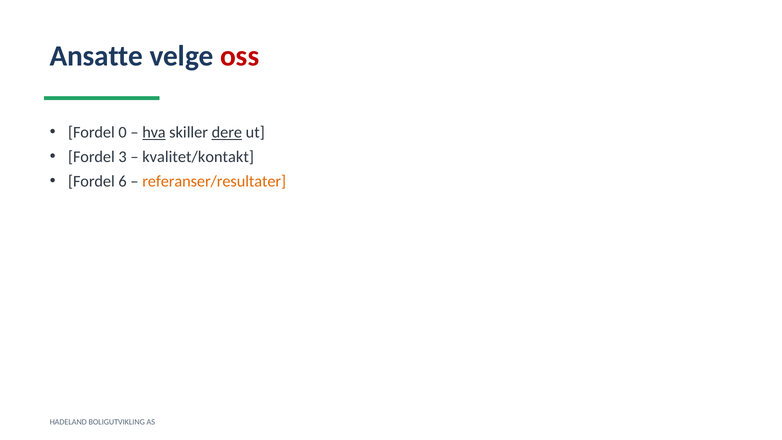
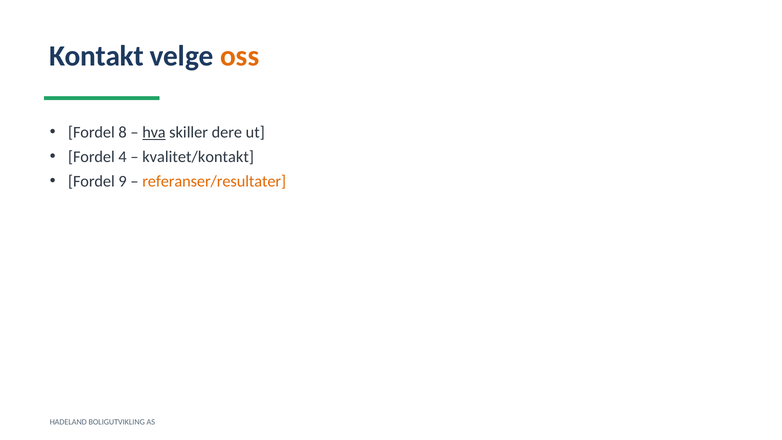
Ansatte: Ansatte -> Kontakt
oss colour: red -> orange
0: 0 -> 8
dere underline: present -> none
3: 3 -> 4
6: 6 -> 9
